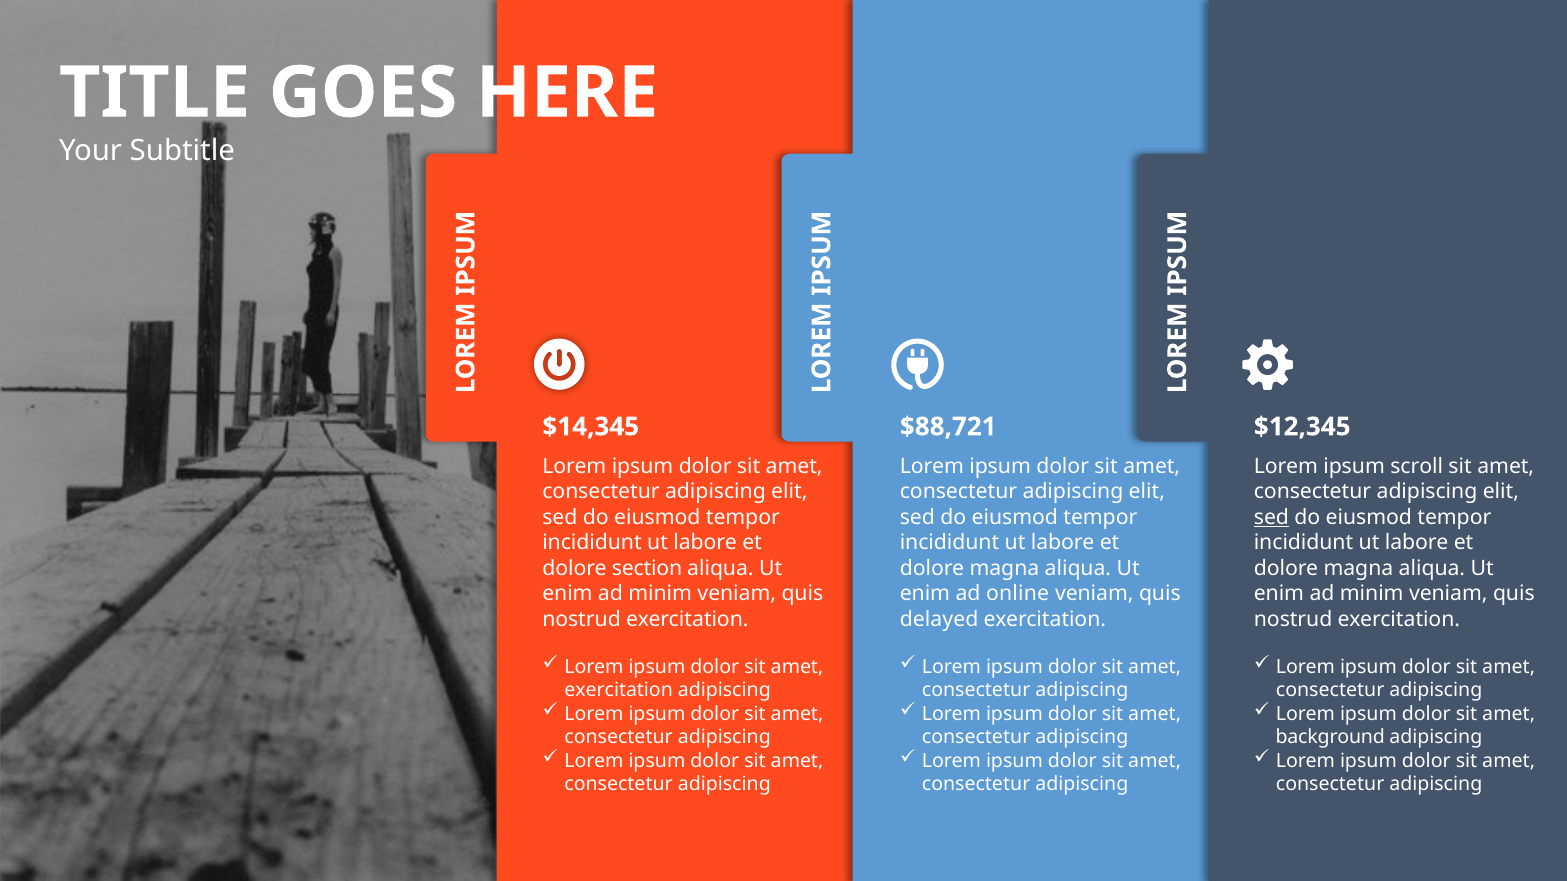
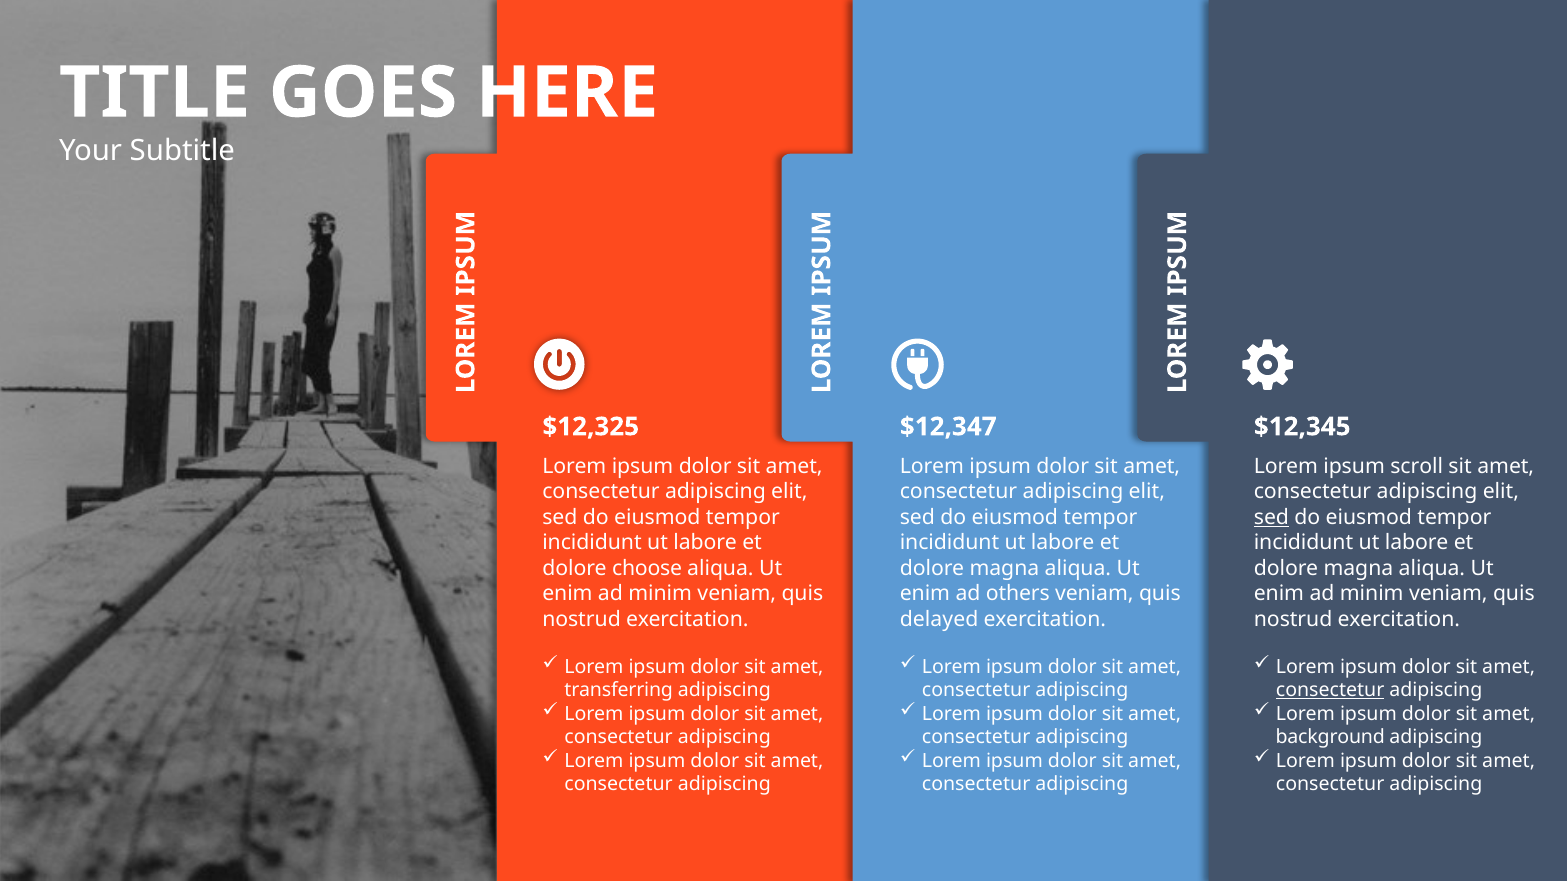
$14,345: $14,345 -> $12,325
$88,721: $88,721 -> $12,347
section: section -> choose
online: online -> others
exercitation at (619, 691): exercitation -> transferring
consectetur at (1330, 691) underline: none -> present
